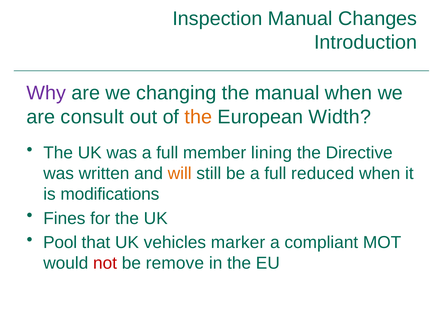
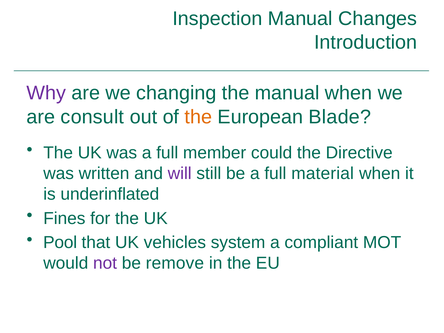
Width: Width -> Blade
lining: lining -> could
will colour: orange -> purple
reduced: reduced -> material
modifications: modifications -> underinflated
marker: marker -> system
not colour: red -> purple
